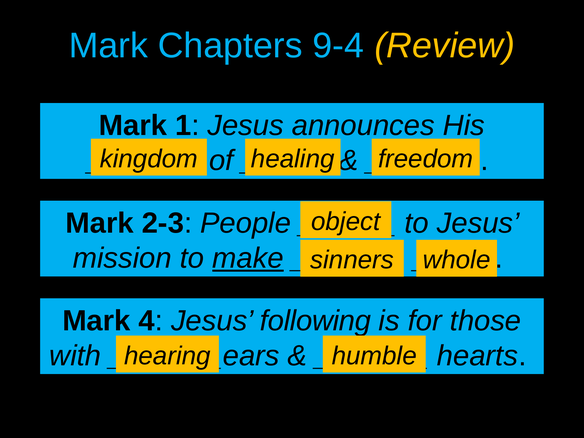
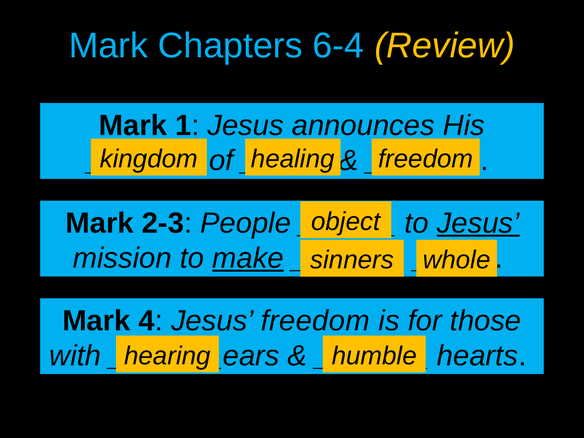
9-4: 9-4 -> 6-4
Jesus at (478, 223) underline: none -> present
Jesus following: following -> freedom
